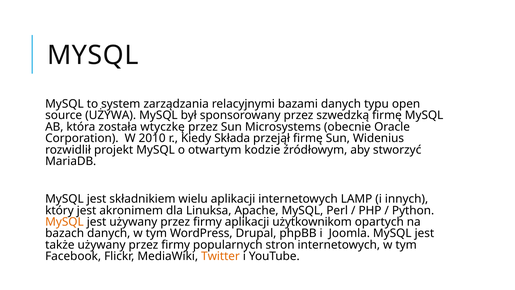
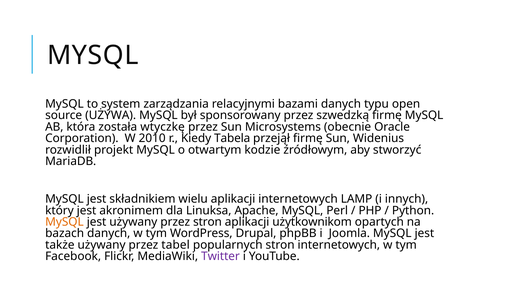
Składa: Składa -> Tabela
jest używany przez firmy: firmy -> stron
także używany przez firmy: firmy -> tabel
Twitter colour: orange -> purple
